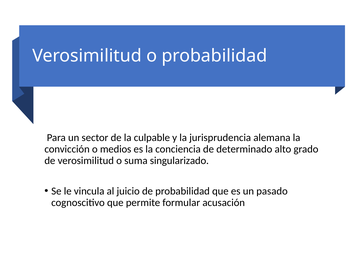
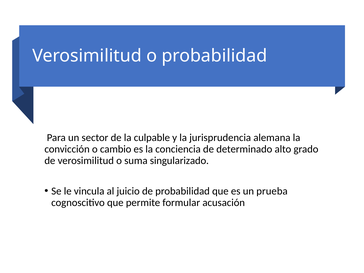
medios: medios -> cambio
pasado: pasado -> prueba
